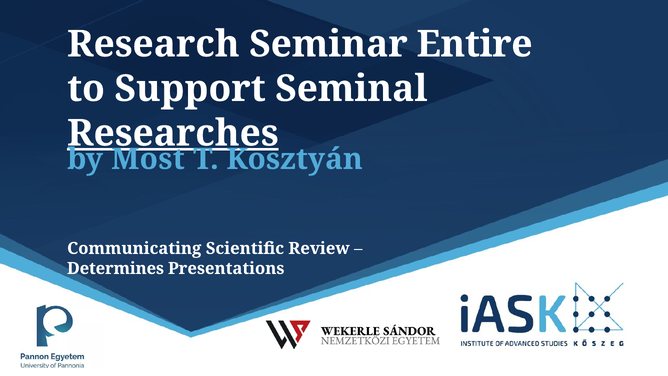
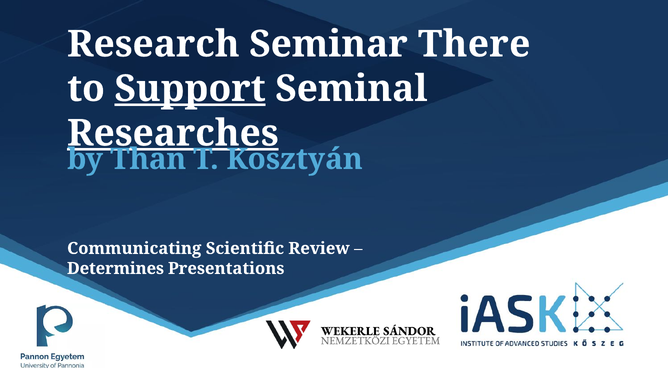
Entire: Entire -> There
Support underline: none -> present
Most: Most -> Than
